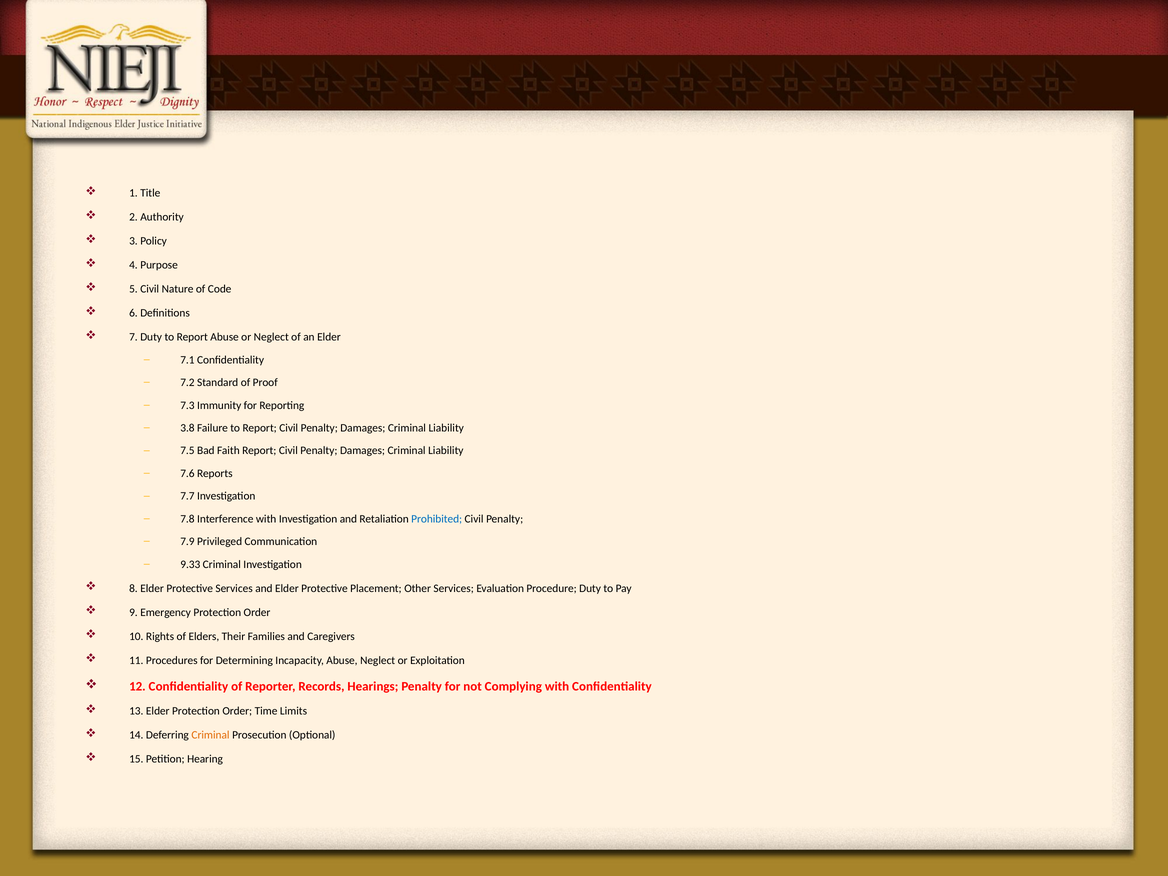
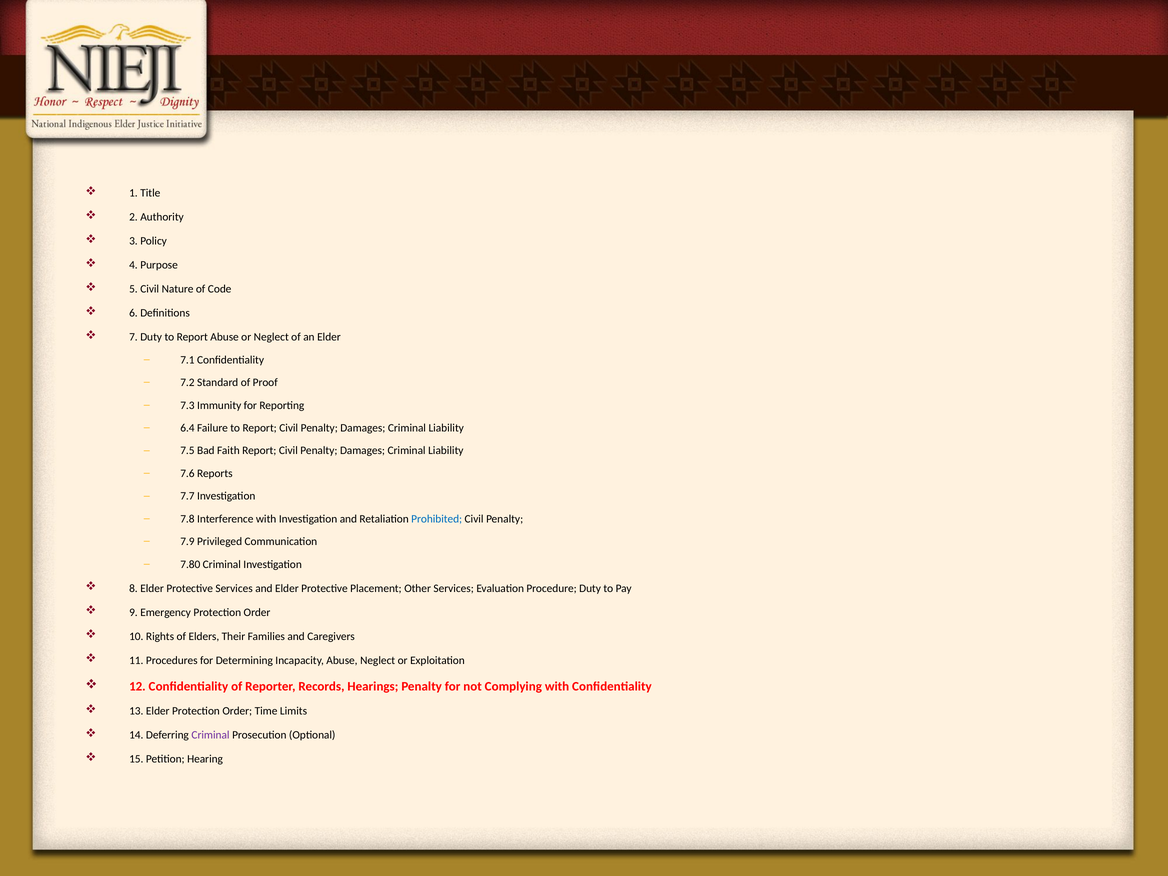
3.8: 3.8 -> 6.4
9.33: 9.33 -> 7.80
Criminal at (211, 735) colour: orange -> purple
